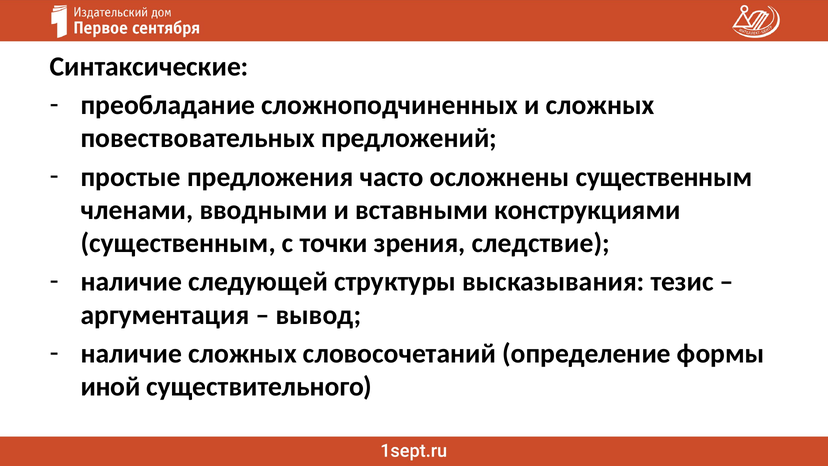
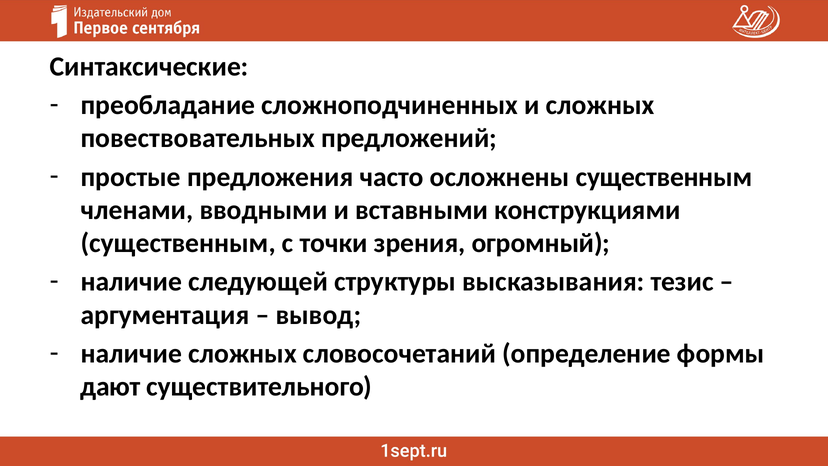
следствие: следствие -> огромный
иной: иной -> дают
